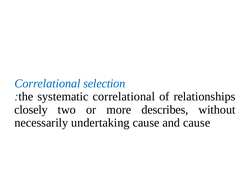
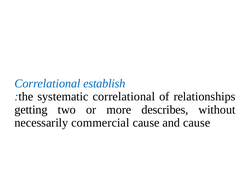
selection: selection -> establish
closely: closely -> getting
undertaking: undertaking -> commercial
